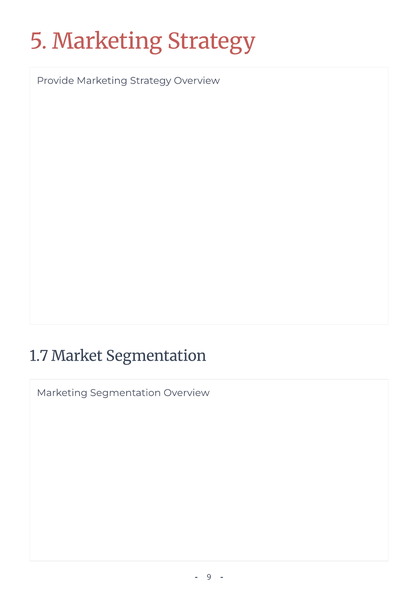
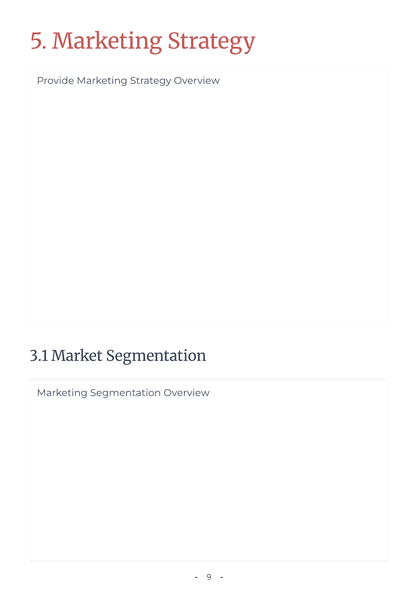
1.7: 1.7 -> 3.1
